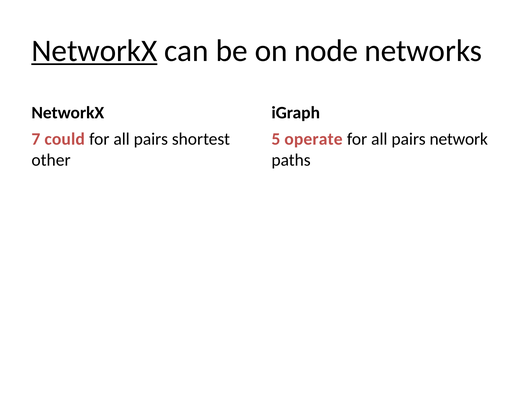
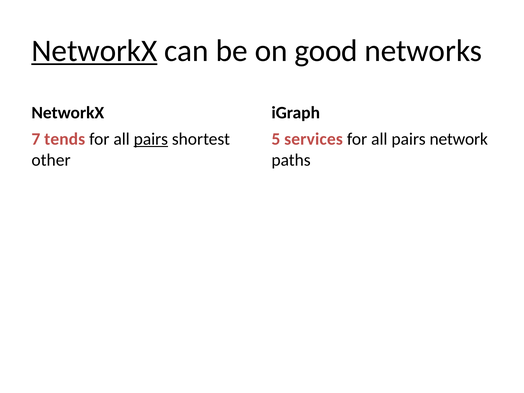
node: node -> good
could: could -> tends
pairs at (151, 139) underline: none -> present
operate: operate -> services
